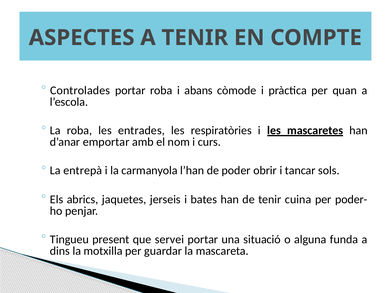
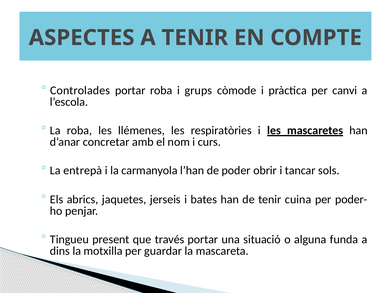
abans: abans -> grups
quan: quan -> canvi
entrades: entrades -> llémenes
emportar: emportar -> concretar
servei: servei -> través
